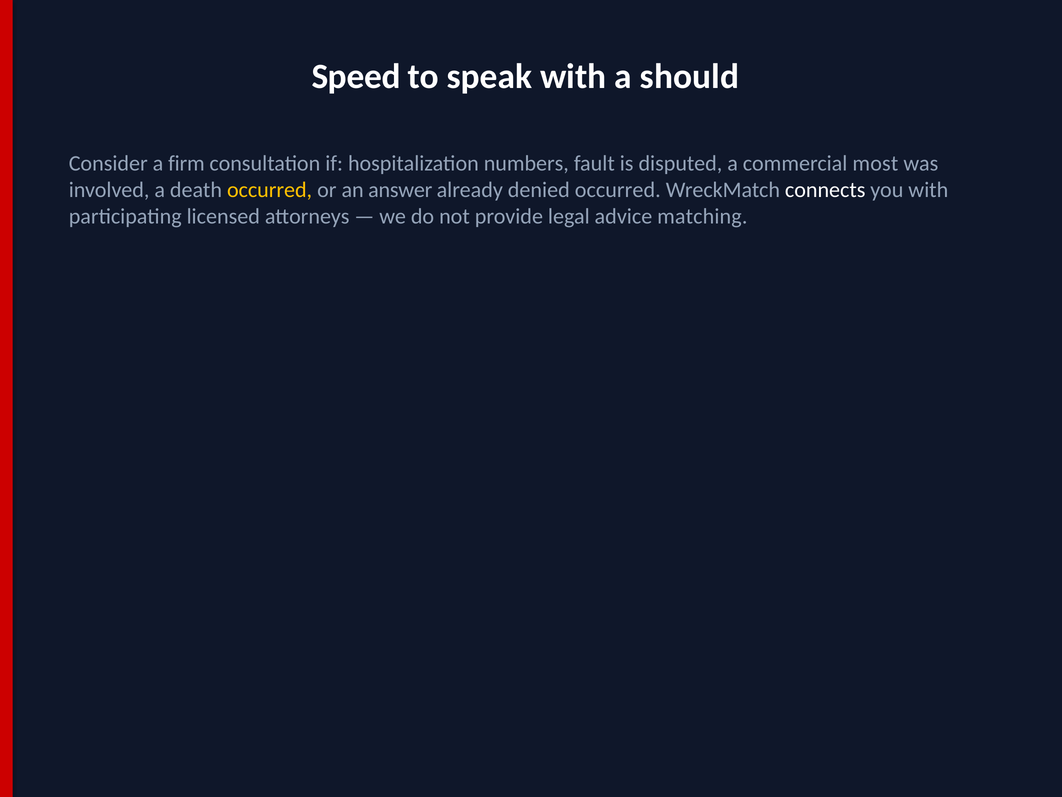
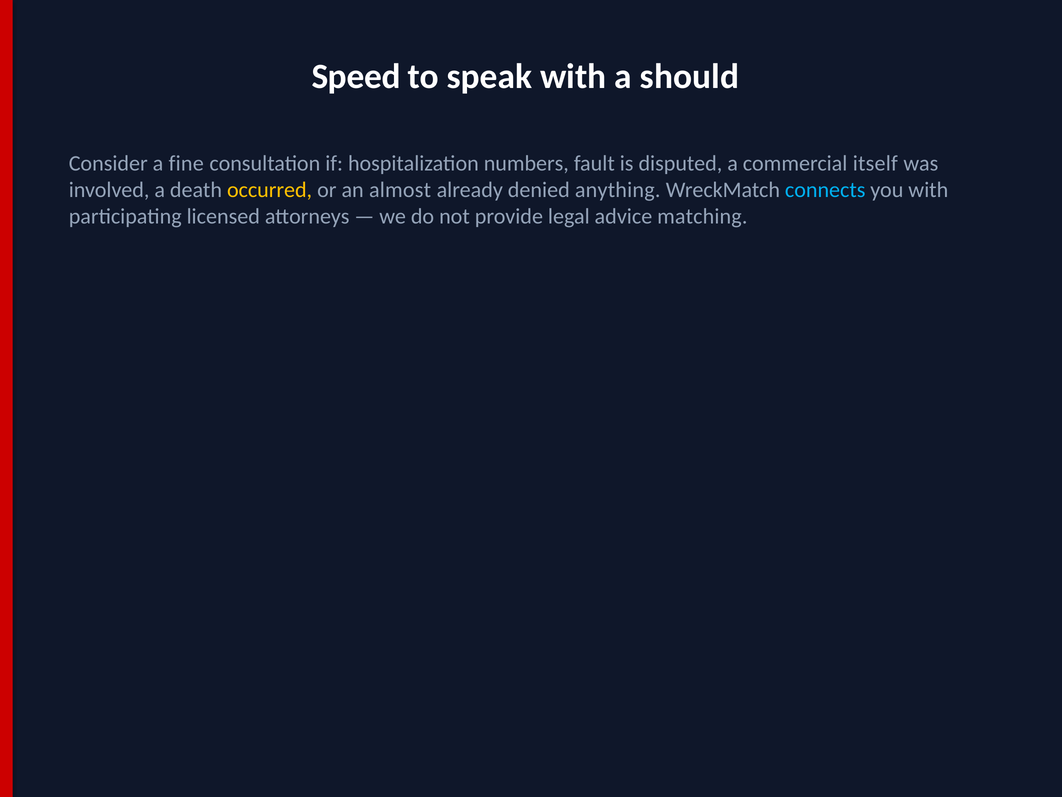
firm: firm -> fine
most: most -> itself
answer: answer -> almost
denied occurred: occurred -> anything
connects colour: white -> light blue
